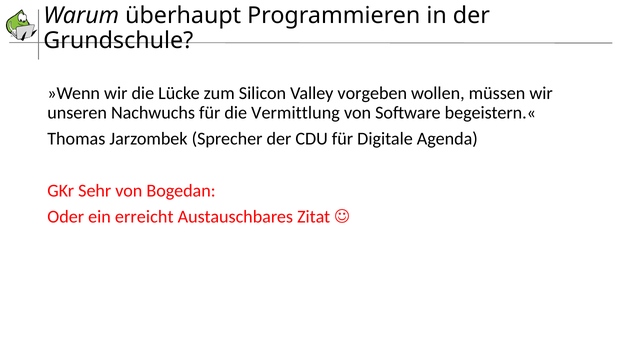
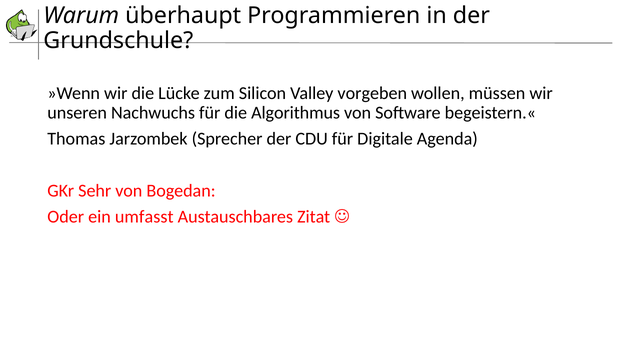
Vermittlung: Vermittlung -> Algorithmus
erreicht: erreicht -> umfasst
